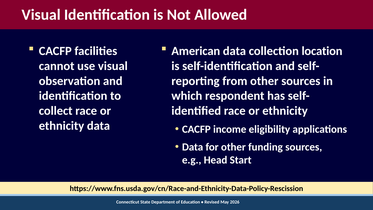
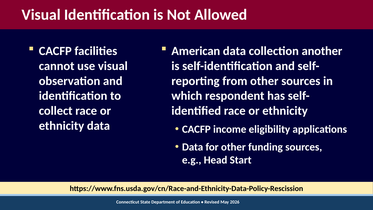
location: location -> another
